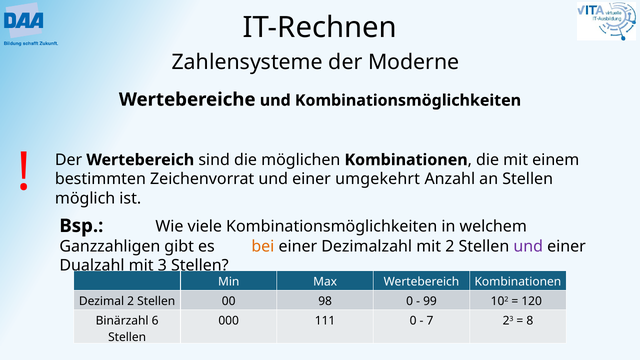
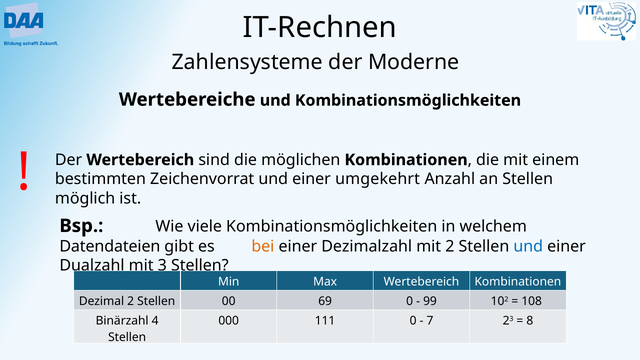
Ganzzahligen: Ganzzahligen -> Datendateien
und at (528, 246) colour: purple -> blue
98: 98 -> 69
120: 120 -> 108
6: 6 -> 4
